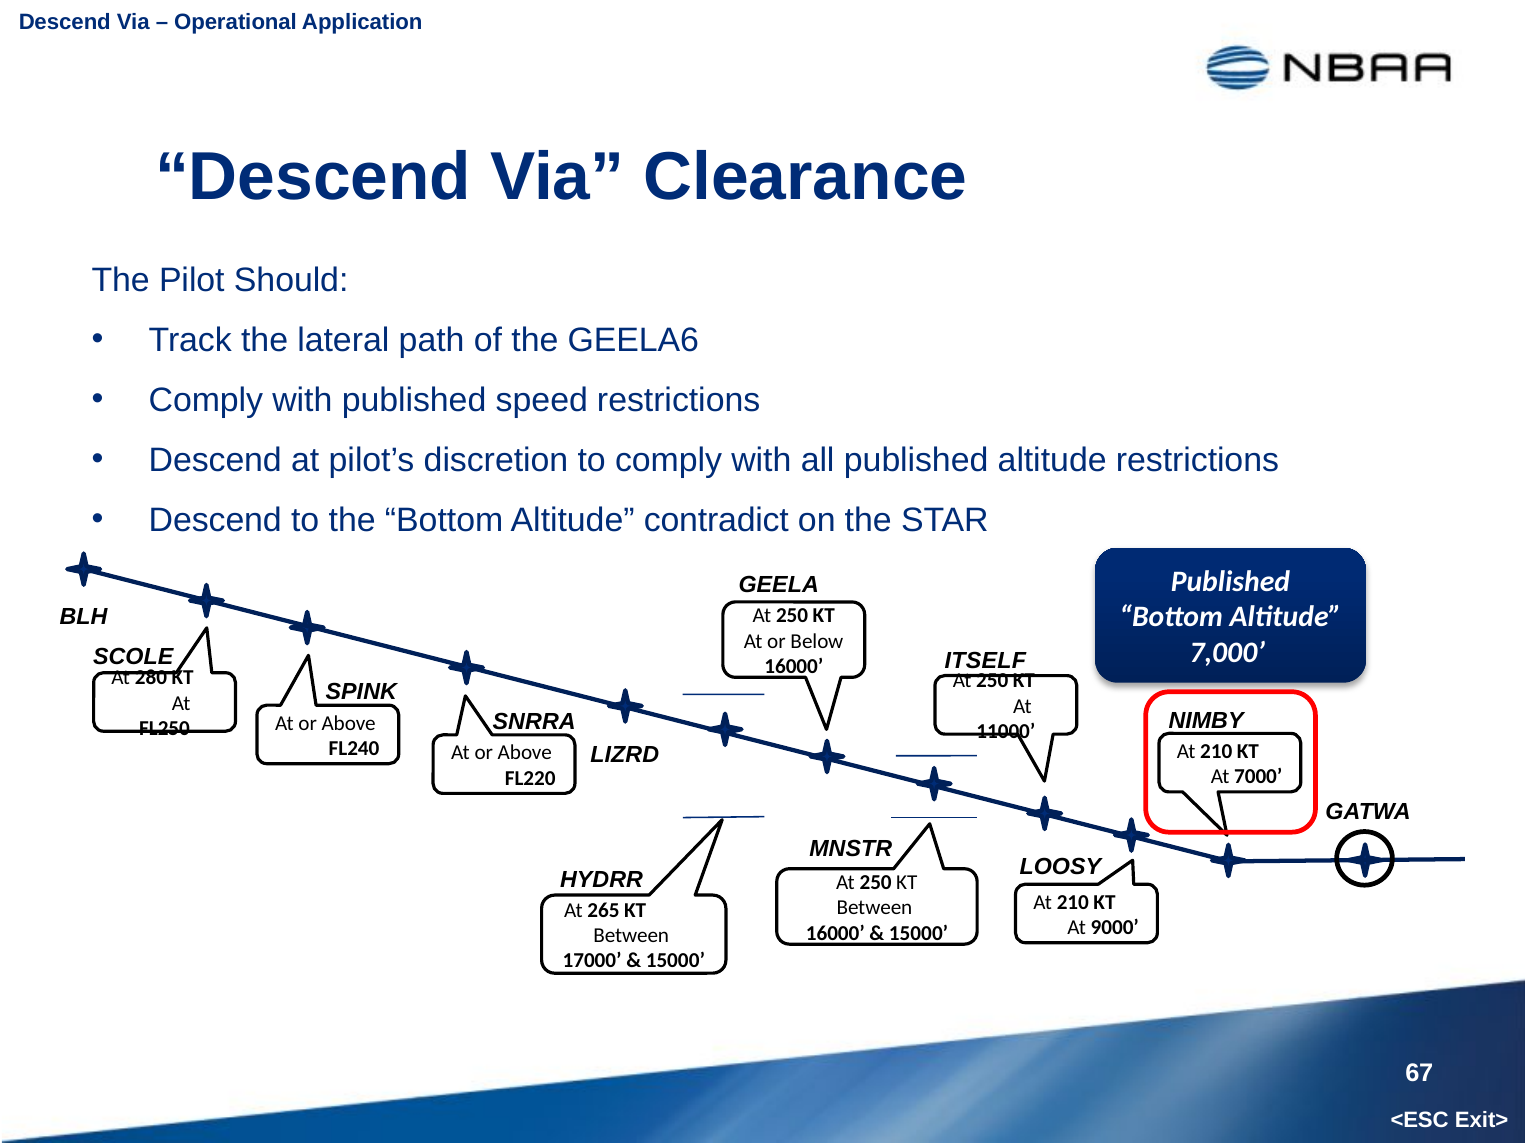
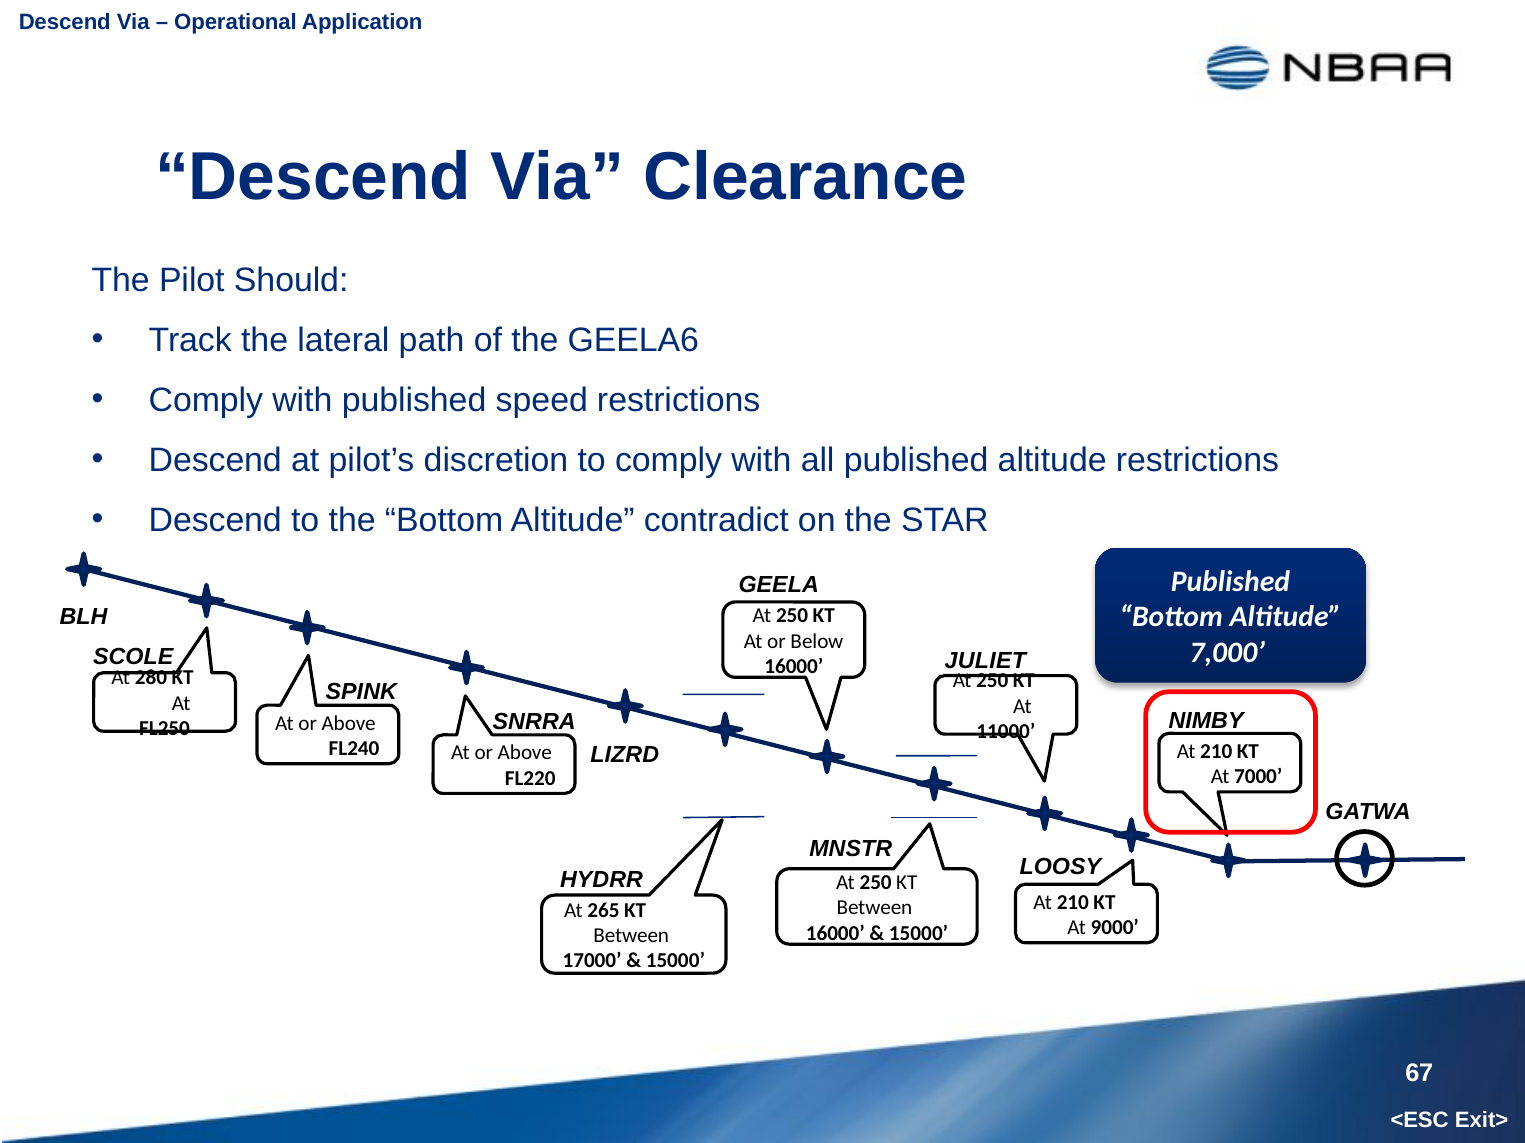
ITSELF: ITSELF -> JULIET
